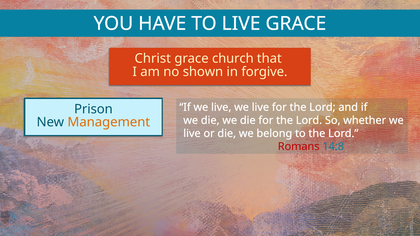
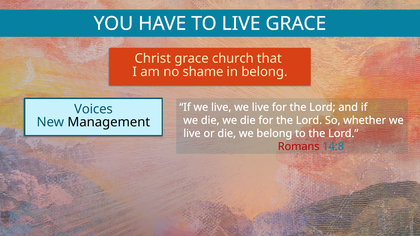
shown: shown -> shame
in forgive: forgive -> belong
Prison: Prison -> Voices
Management colour: orange -> black
